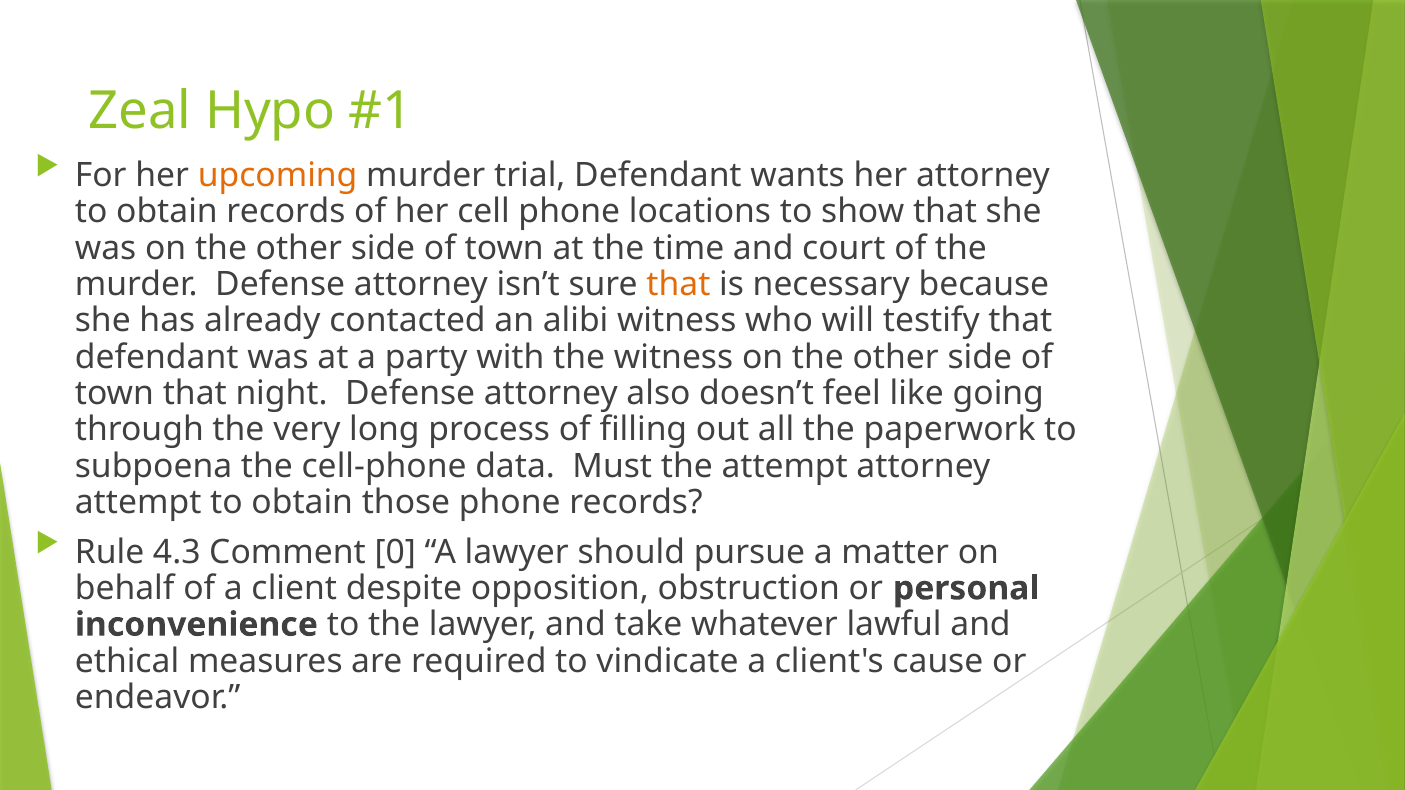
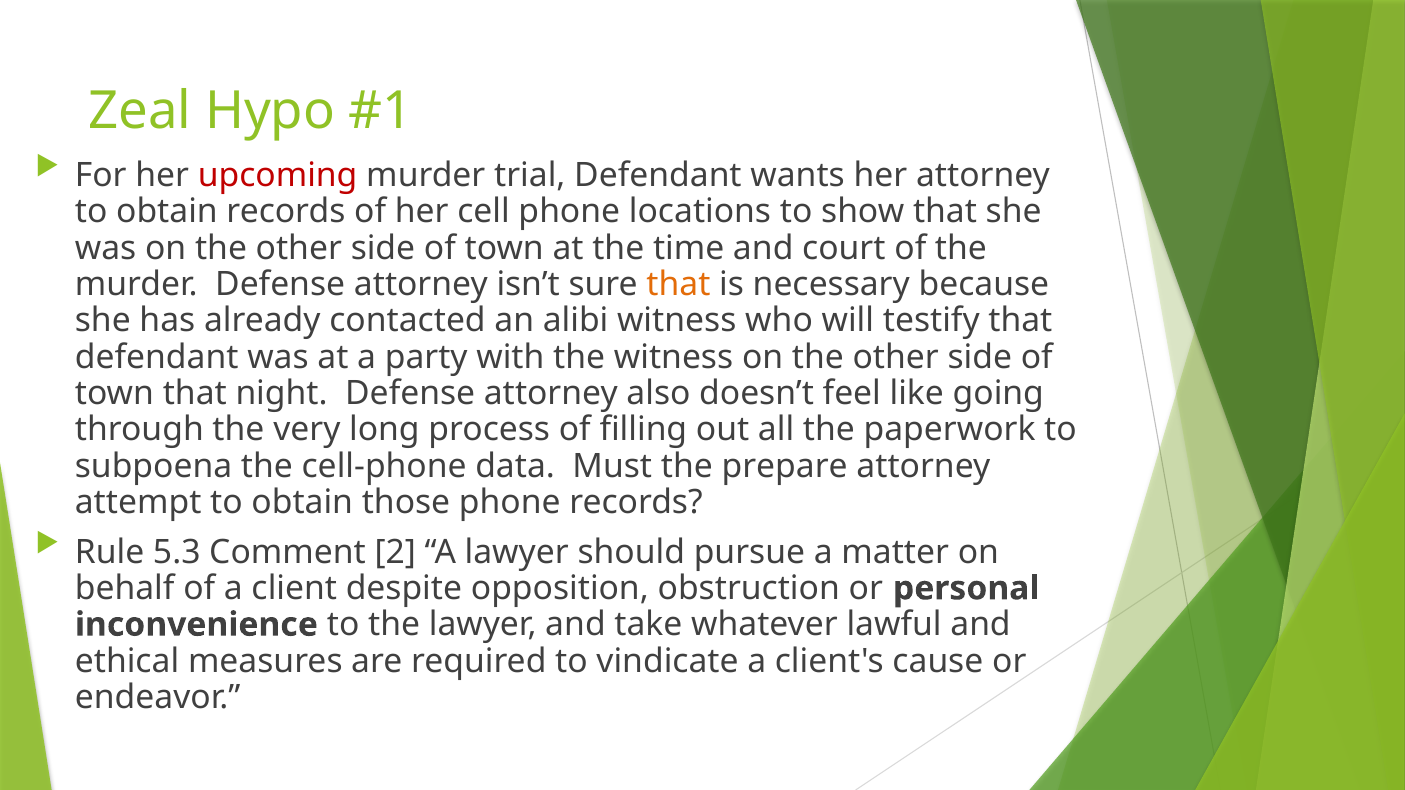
upcoming colour: orange -> red
the attempt: attempt -> prepare
4.3: 4.3 -> 5.3
0: 0 -> 2
